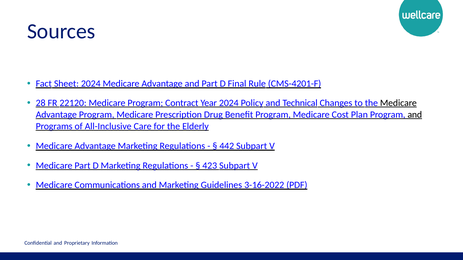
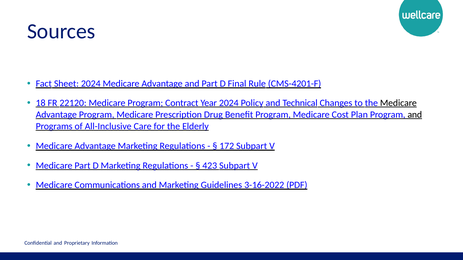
28: 28 -> 18
442: 442 -> 172
